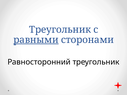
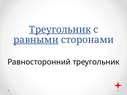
Треугольник at (60, 30) underline: none -> present
